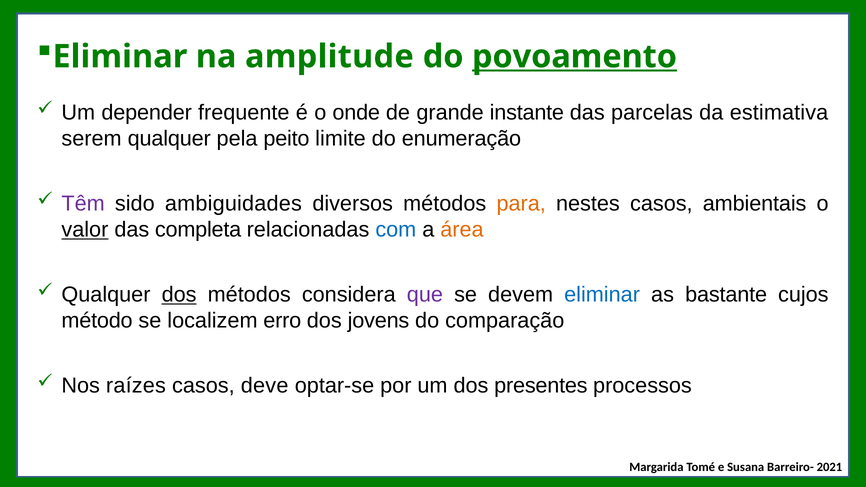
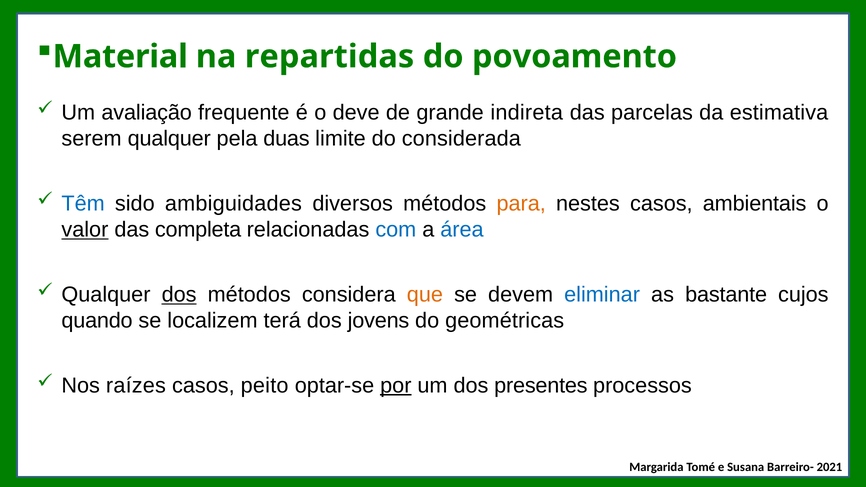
Eliminar at (120, 57): Eliminar -> Material
amplitude: amplitude -> repartidas
povoamento underline: present -> none
depender: depender -> avaliação
onde: onde -> deve
instante: instante -> indireta
peito: peito -> duas
enumeração: enumeração -> considerada
Têm colour: purple -> blue
área colour: orange -> blue
que colour: purple -> orange
método: método -> quando
erro: erro -> terá
comparação: comparação -> geométricas
deve: deve -> peito
por underline: none -> present
